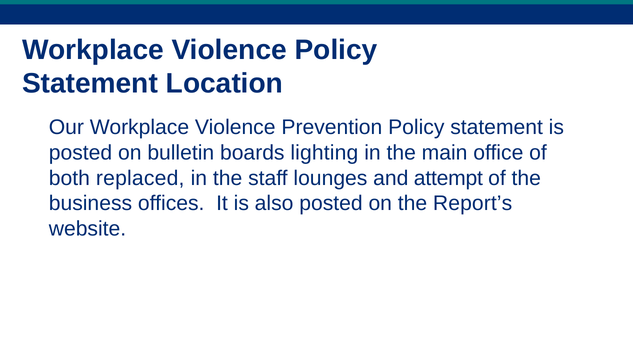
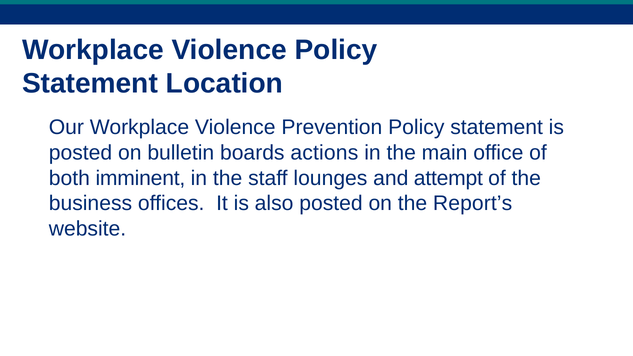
lighting: lighting -> actions
replaced: replaced -> imminent
